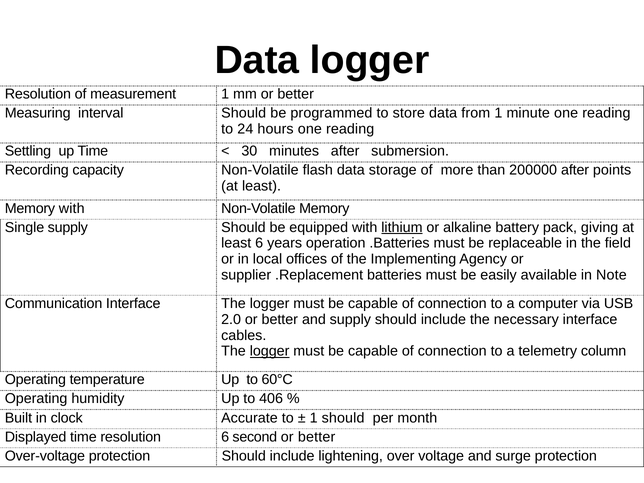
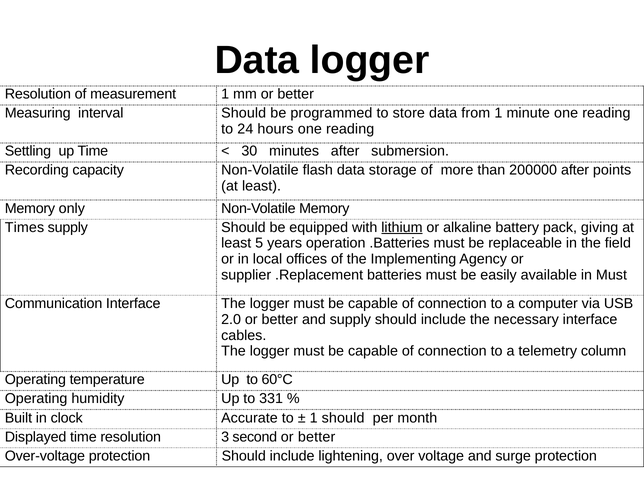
Memory with: with -> only
Single: Single -> Times
least 6: 6 -> 5
in Note: Note -> Must
logger at (270, 351) underline: present -> none
406: 406 -> 331
resolution 6: 6 -> 3
